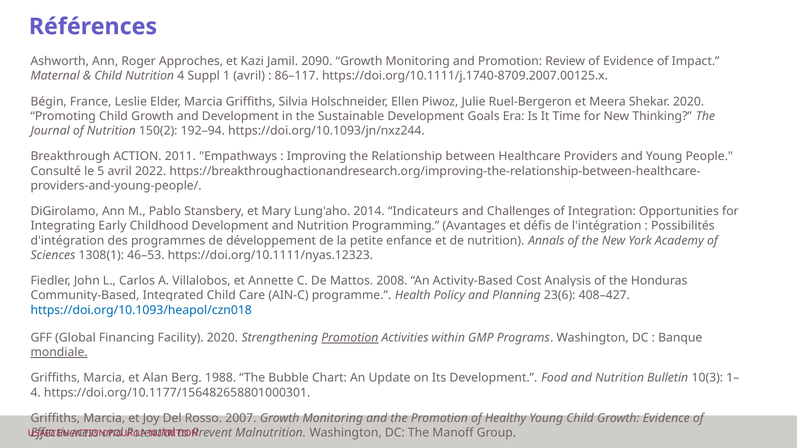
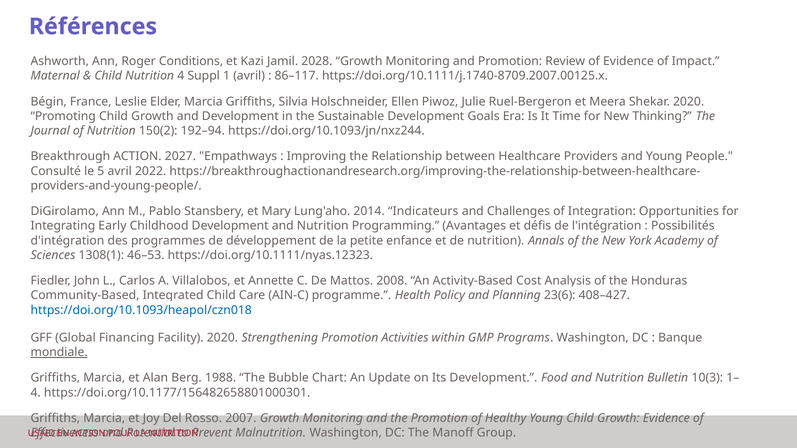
Approches: Approches -> Conditions
2090: 2090 -> 2028
2011: 2011 -> 2027
Promotion at (350, 338) underline: present -> none
